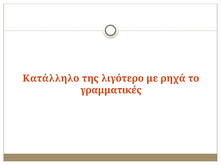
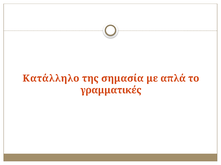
λιγότερο: λιγότερο -> σημασία
ρηχά: ρηχά -> απλά
